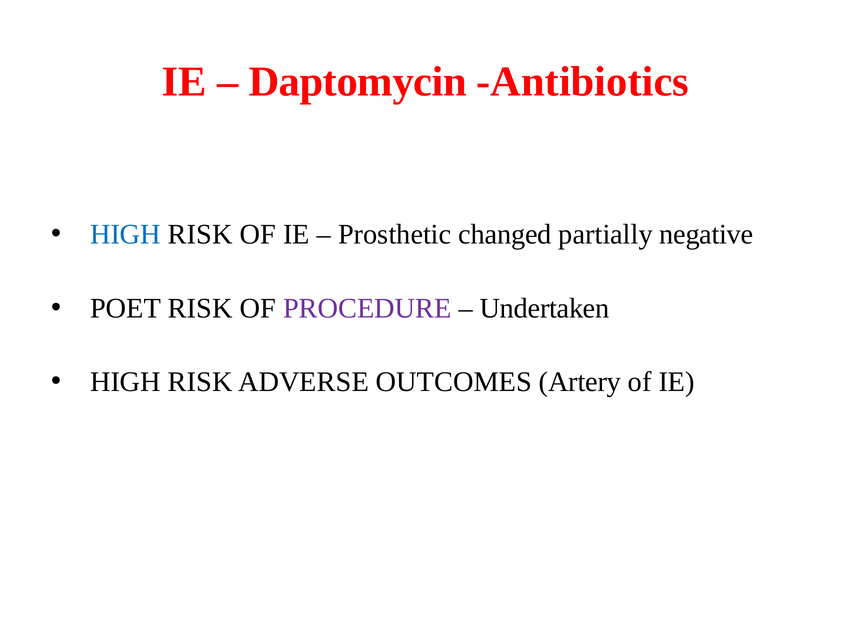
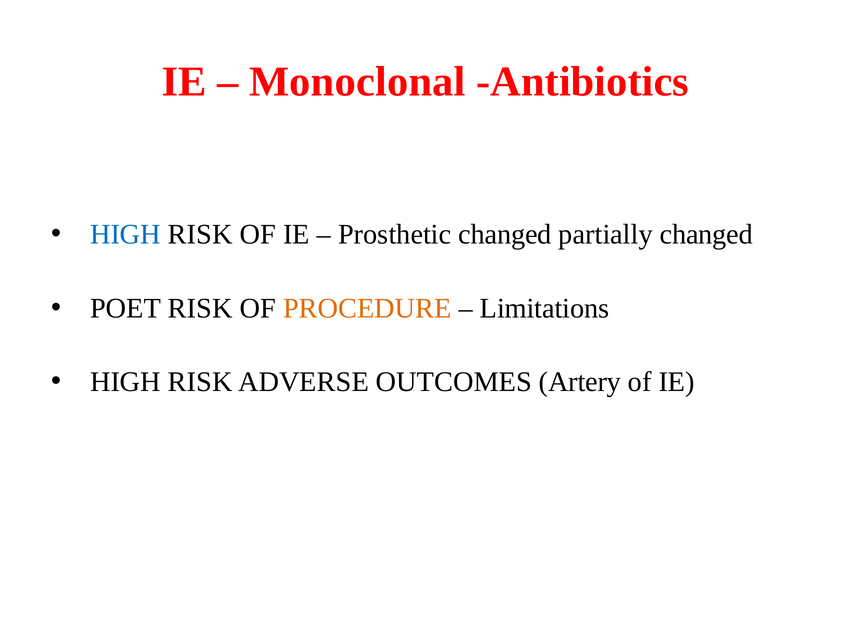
Daptomycin: Daptomycin -> Monoclonal
partially negative: negative -> changed
PROCEDURE colour: purple -> orange
Undertaken: Undertaken -> Limitations
